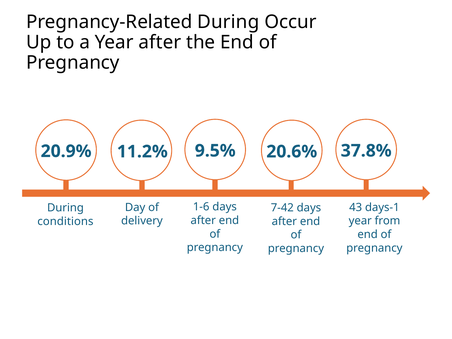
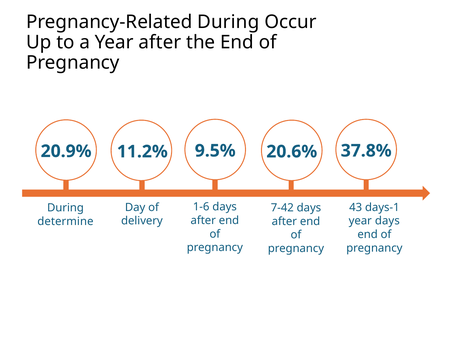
year from: from -> days
conditions: conditions -> determine
